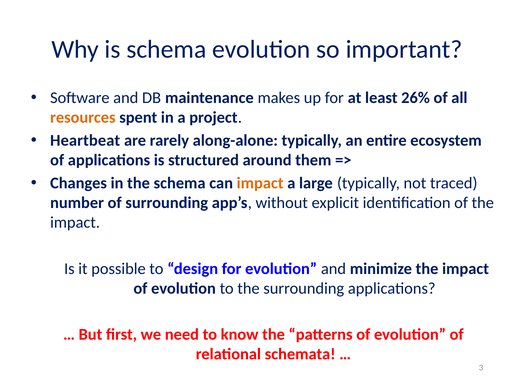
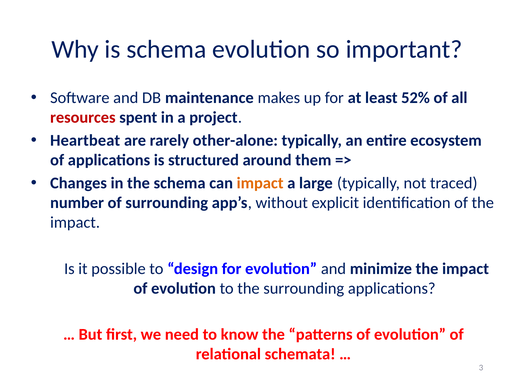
26%: 26% -> 52%
resources colour: orange -> red
along-alone: along-alone -> other-alone
